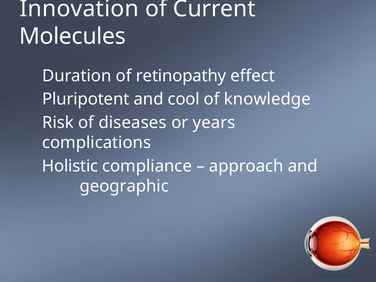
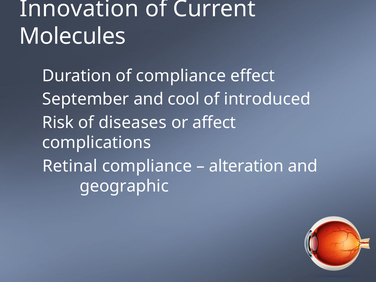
of retinopathy: retinopathy -> compliance
Pluripotent: Pluripotent -> September
knowledge: knowledge -> introduced
years: years -> affect
Holistic: Holistic -> Retinal
approach: approach -> alteration
